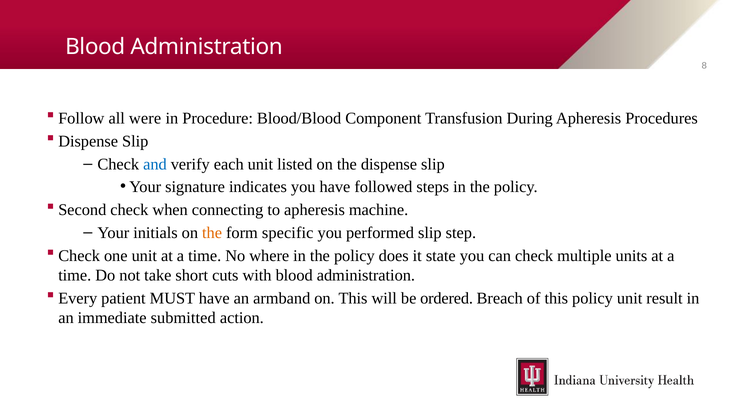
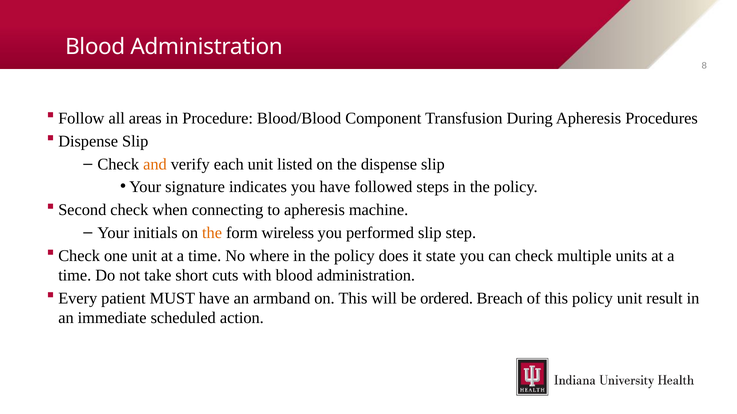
were: were -> areas
and colour: blue -> orange
specific: specific -> wireless
submitted: submitted -> scheduled
